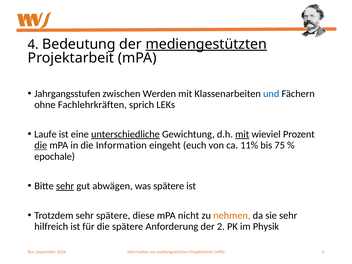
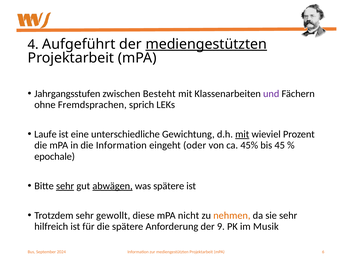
Bedeutung: Bedeutung -> Aufgeführt
Werden: Werden -> Besteht
und colour: blue -> purple
Fachlehrkräften: Fachlehrkräften -> Fremdsprachen
unterschiedliche underline: present -> none
die at (41, 145) underline: present -> none
euch: euch -> oder
11%: 11% -> 45%
75: 75 -> 45
abwägen underline: none -> present
sehr spätere: spätere -> gewollt
2: 2 -> 9
Physik: Physik -> Musik
